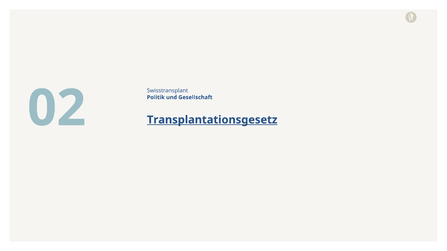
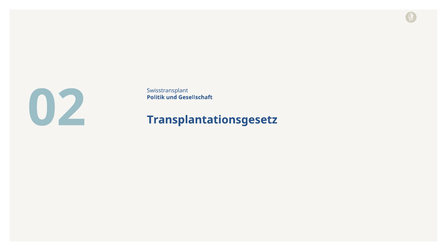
Transplantationsgesetz underline: present -> none
